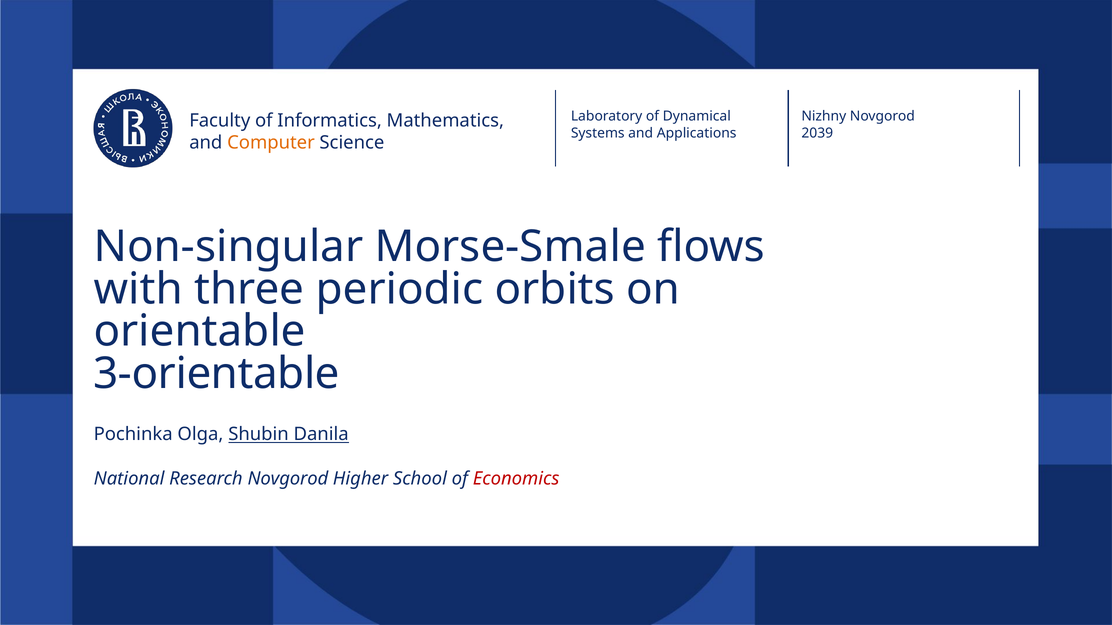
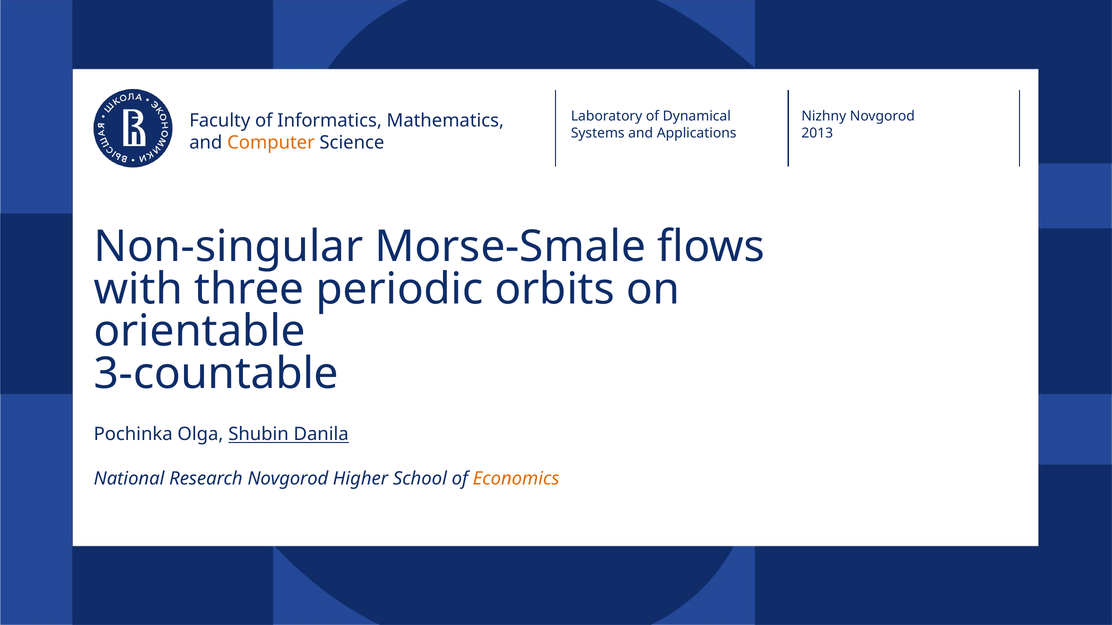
2039: 2039 -> 2013
3-orientable: 3-orientable -> 3-countable
Economics colour: red -> orange
